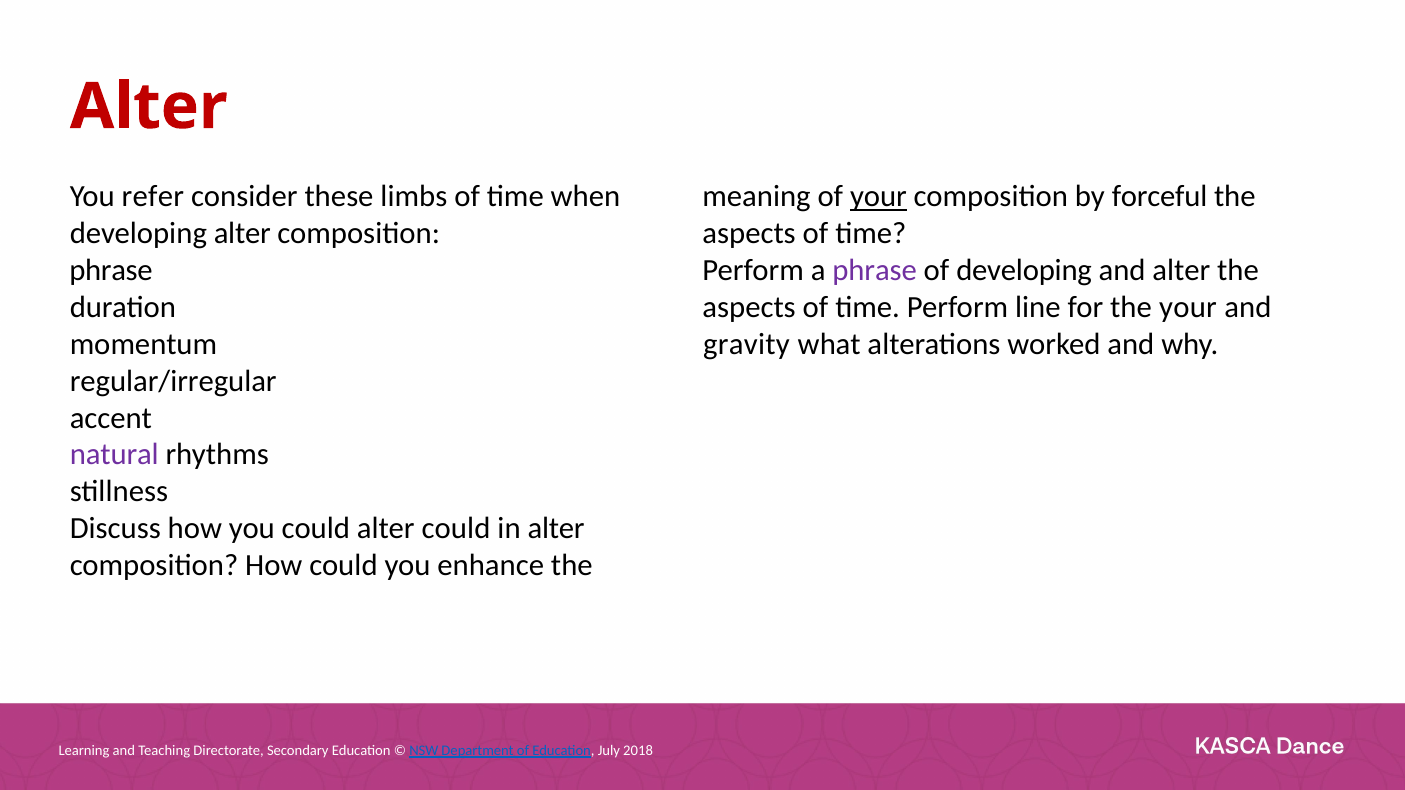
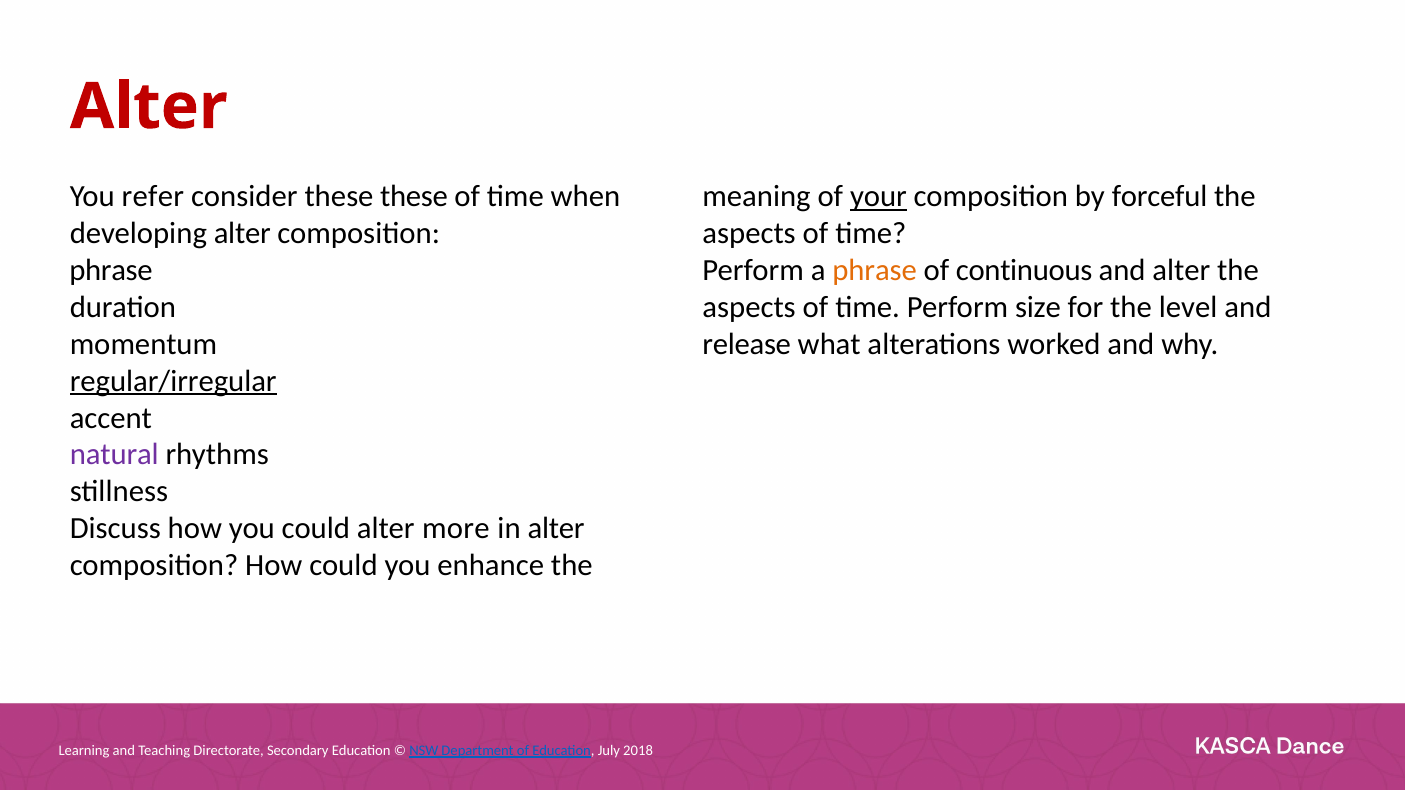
these limbs: limbs -> these
phrase at (875, 271) colour: purple -> orange
of developing: developing -> continuous
line: line -> size
the your: your -> level
gravity: gravity -> release
regular/irregular underline: none -> present
alter could: could -> more
